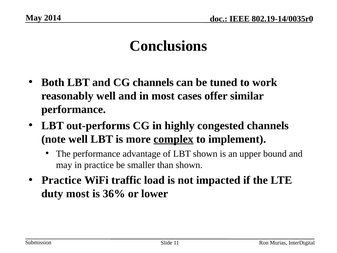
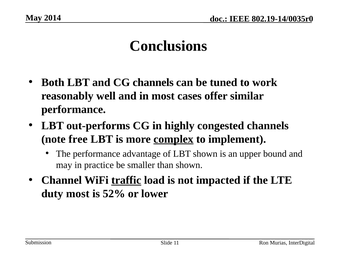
note well: well -> free
Practice at (62, 180): Practice -> Channel
traffic underline: none -> present
36%: 36% -> 52%
